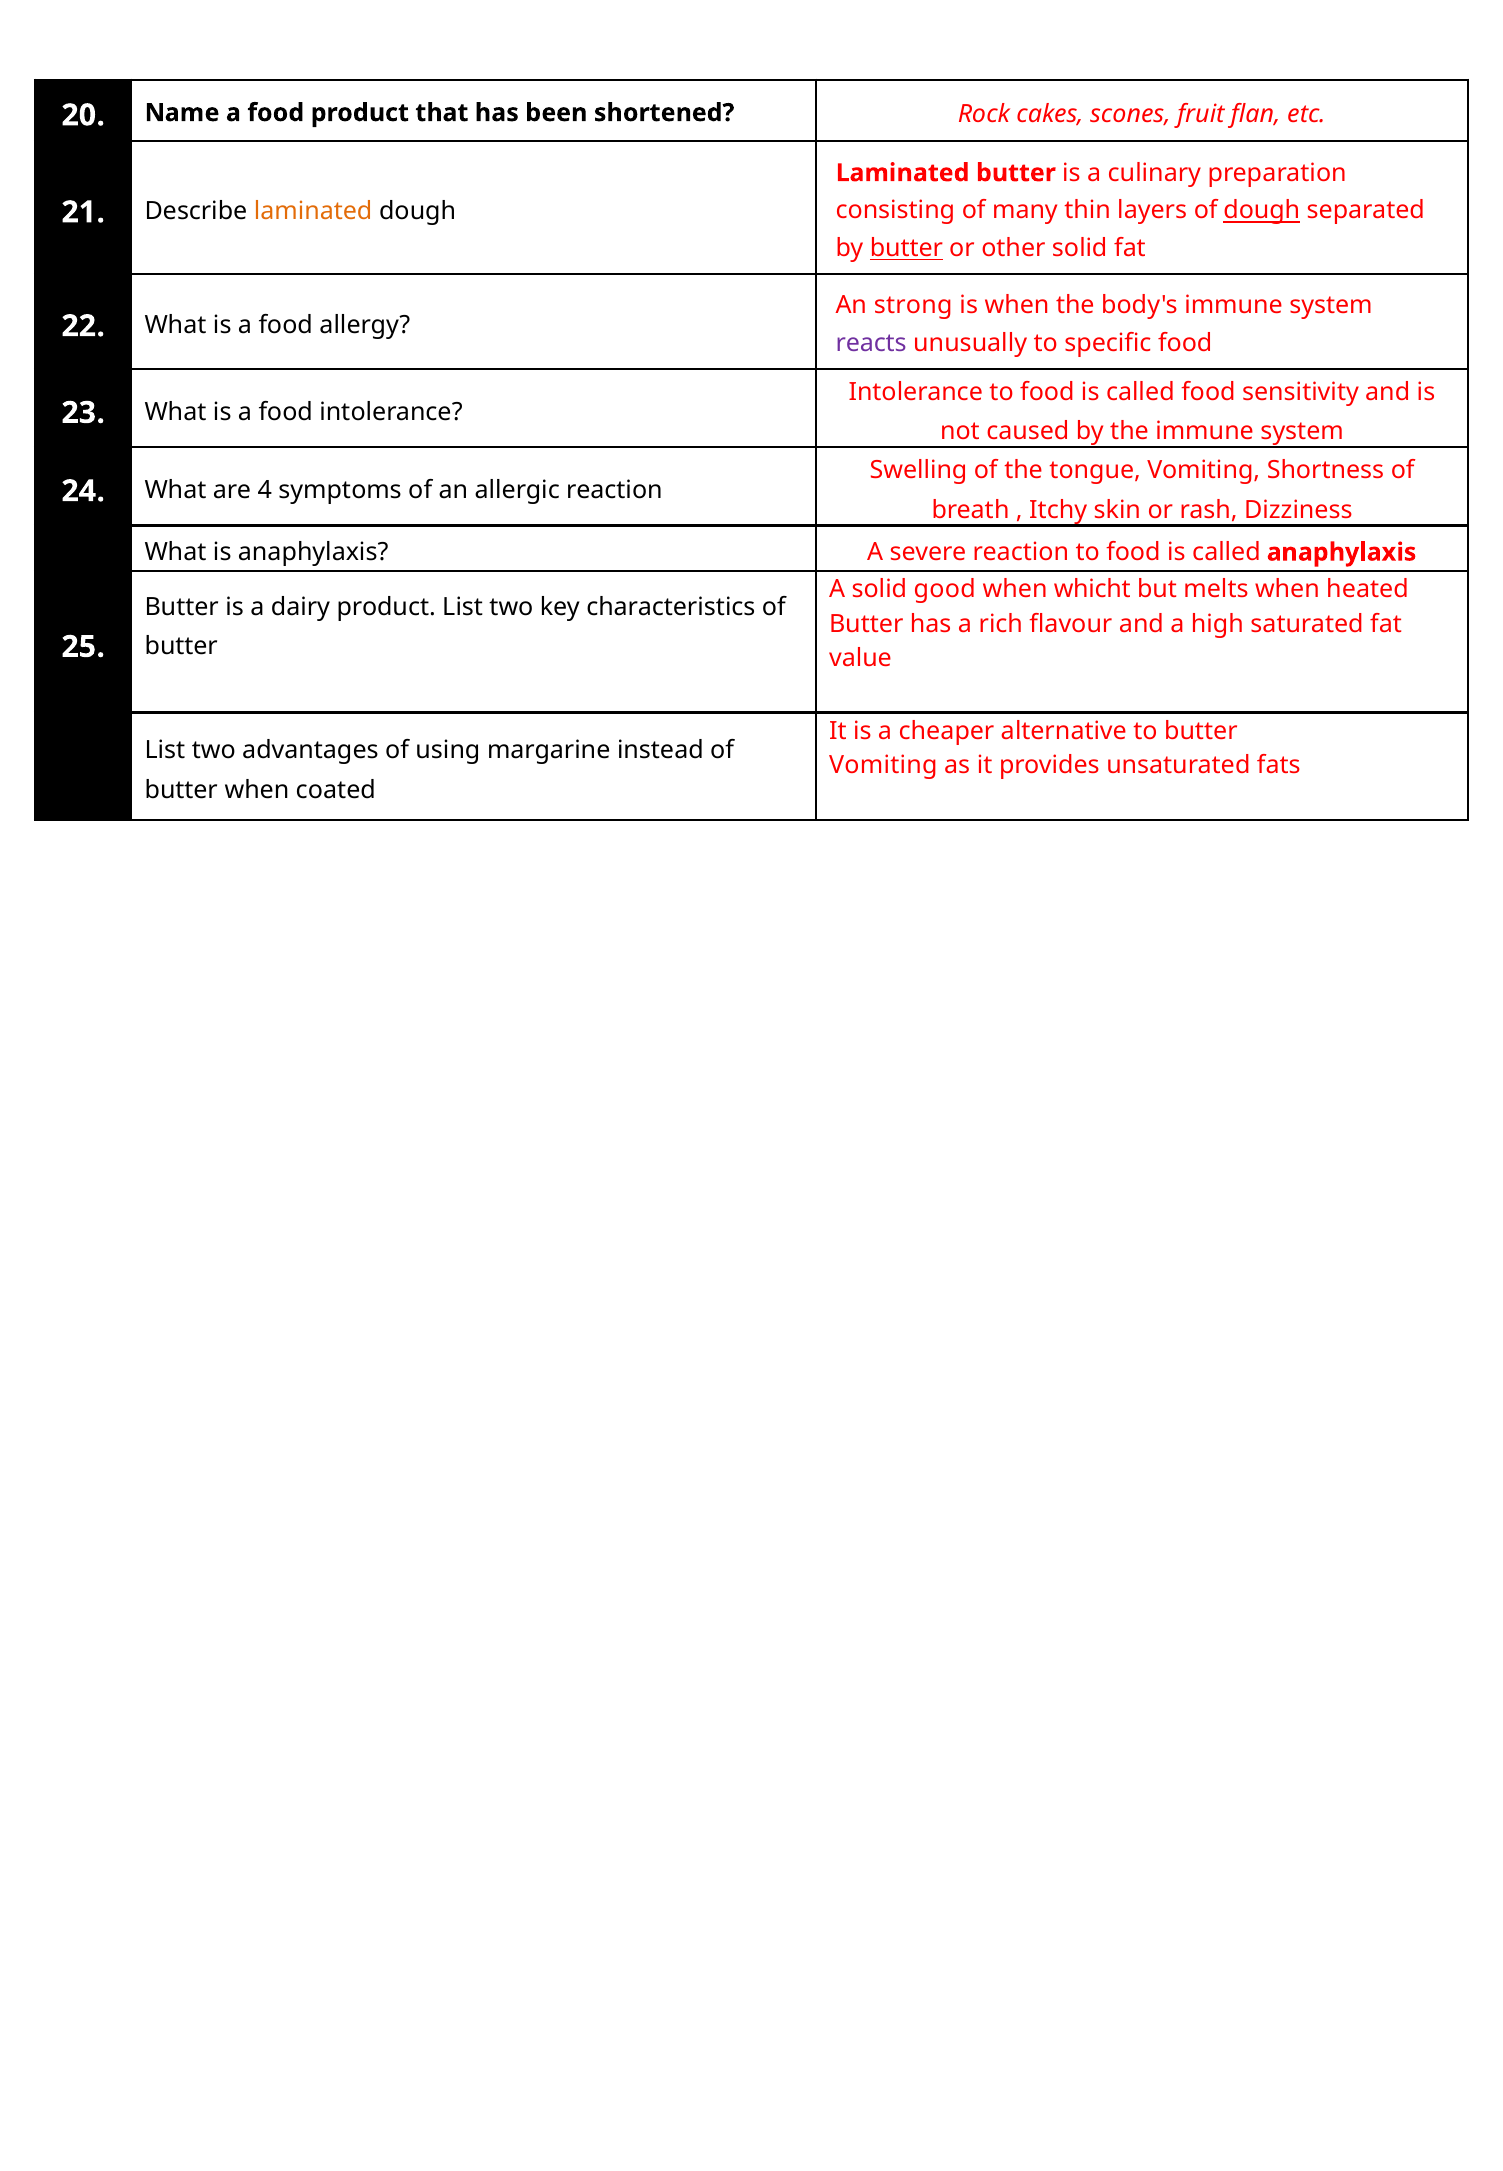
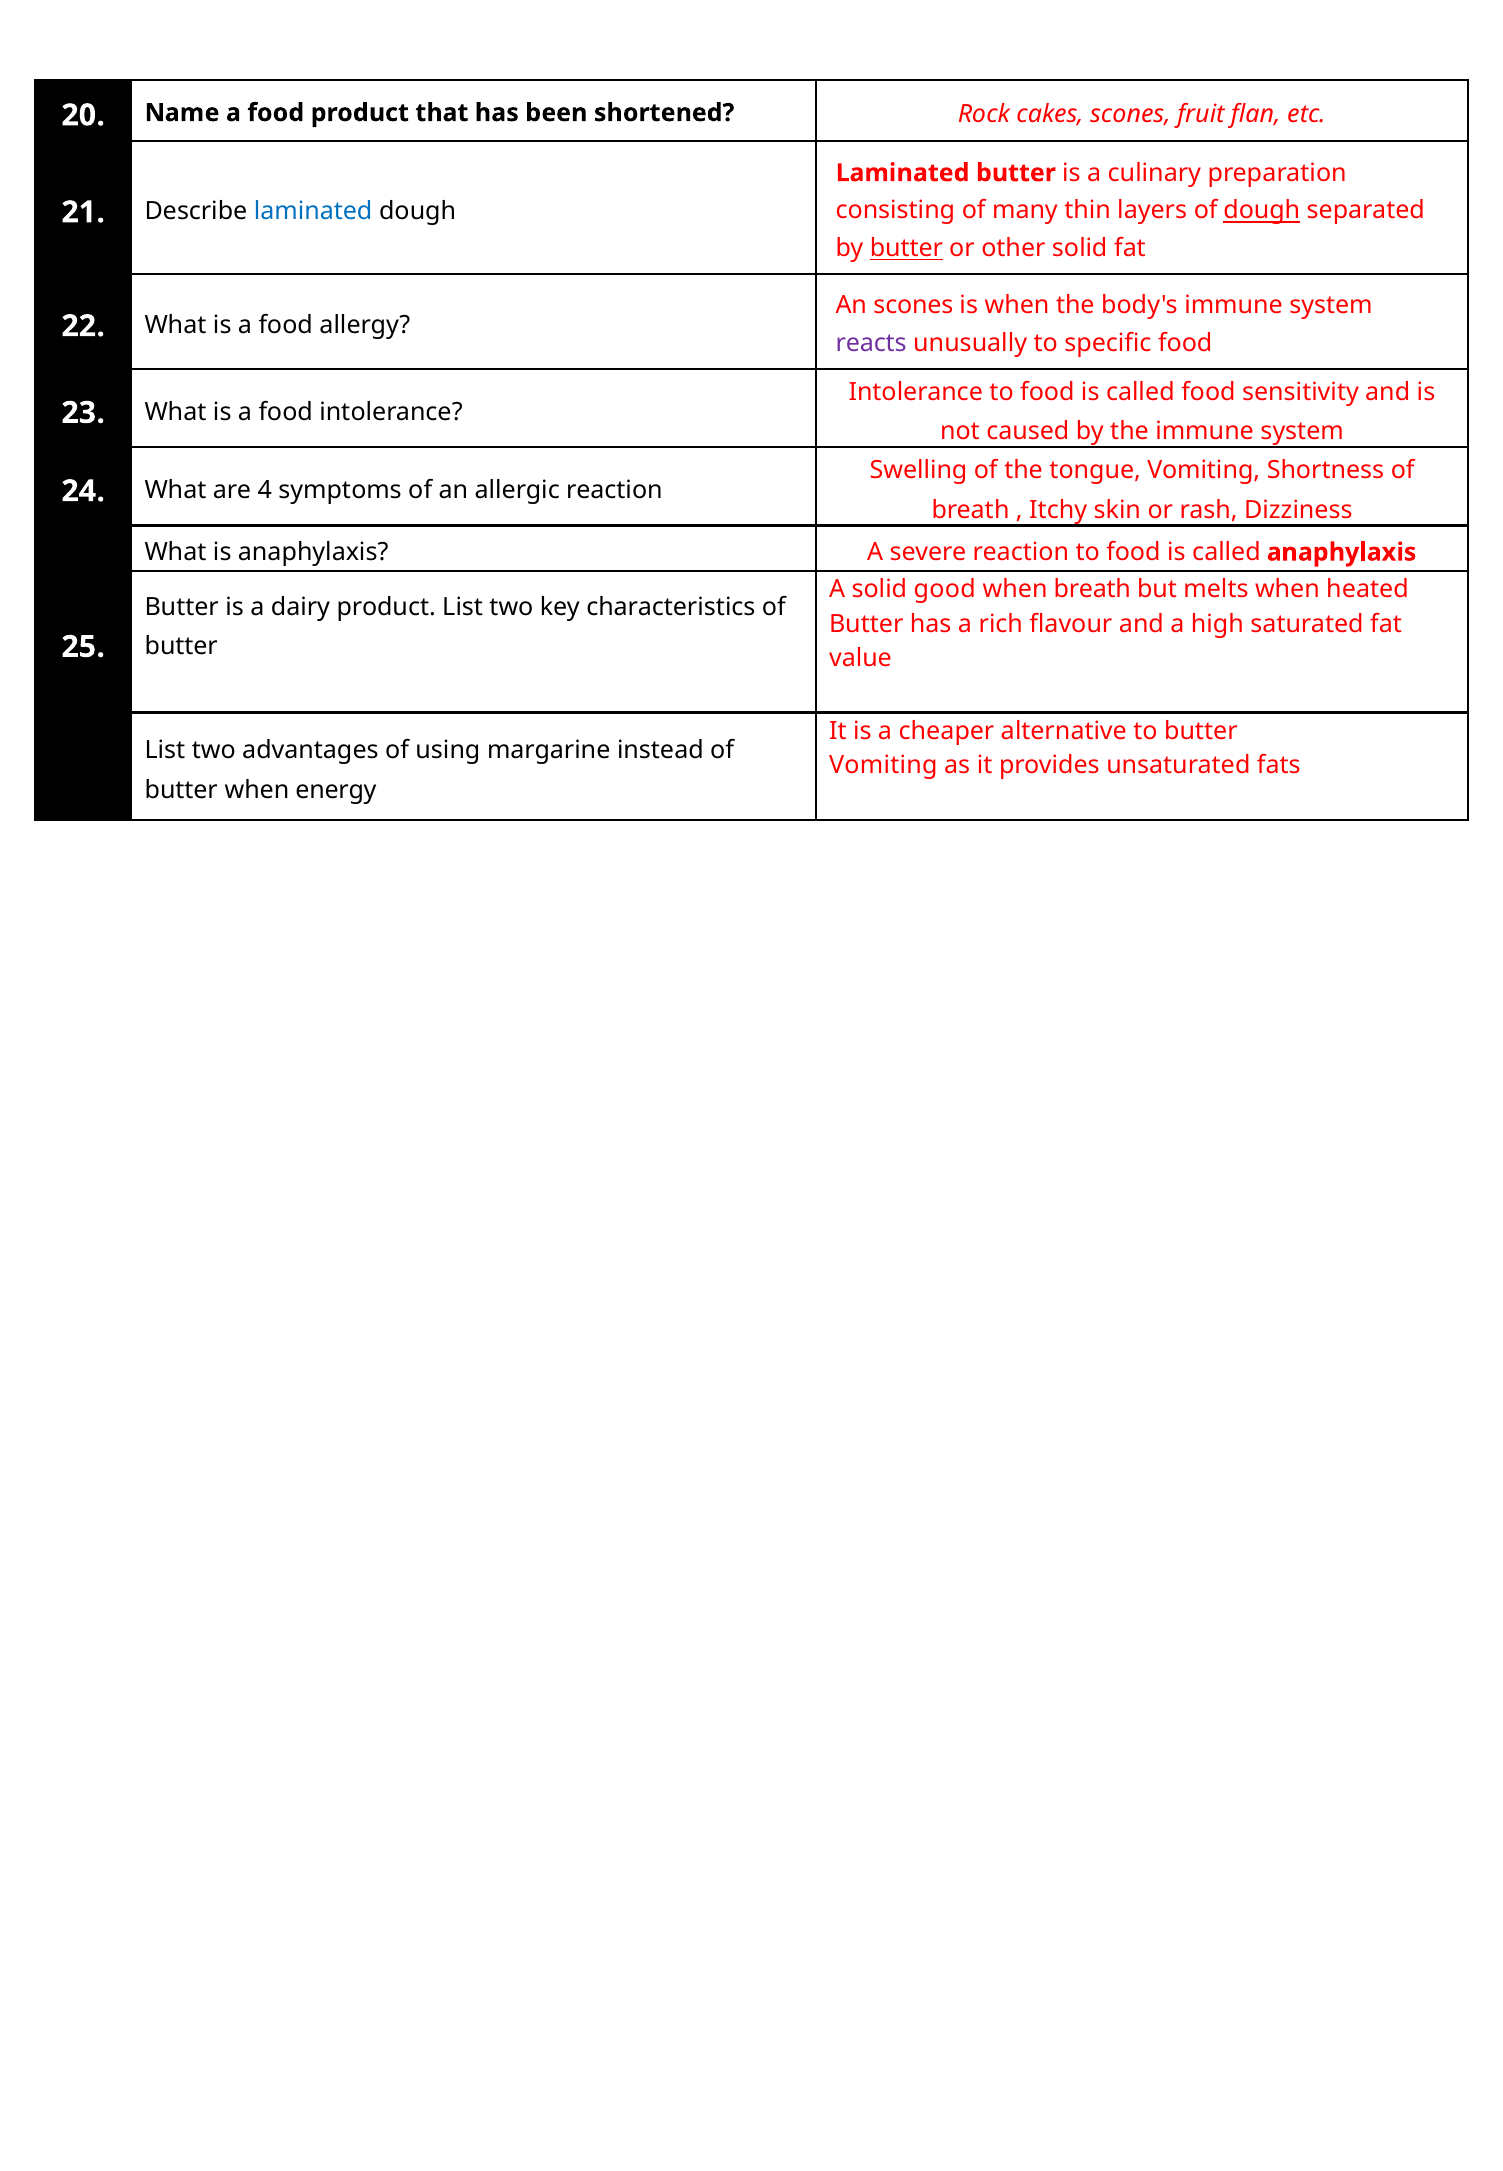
laminated at (313, 211) colour: orange -> blue
An strong: strong -> scones
when whicht: whicht -> breath
coated: coated -> energy
